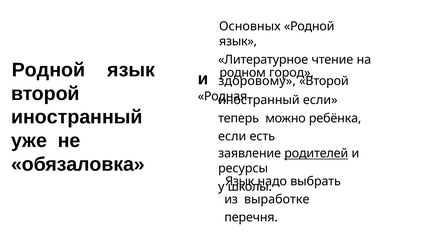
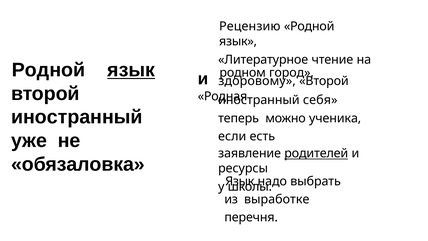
Основных: Основных -> Рецензию
язык at (131, 70) underline: none -> present
если at (320, 100): если -> себя
ребёнка: ребёнка -> ученика
